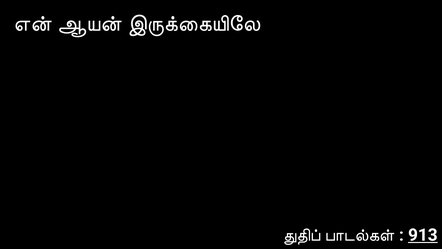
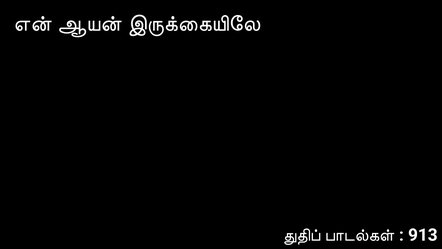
913 underline: present -> none
